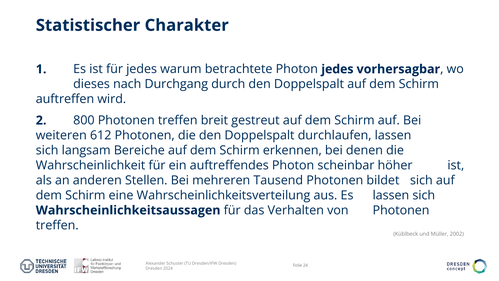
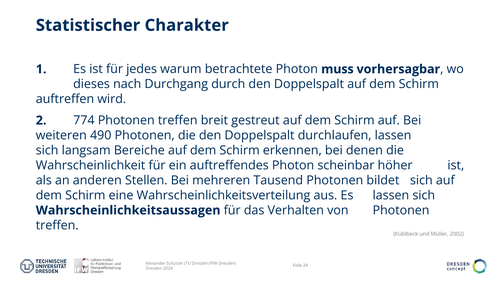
Photon jedes: jedes -> muss
800: 800 -> 774
612: 612 -> 490
